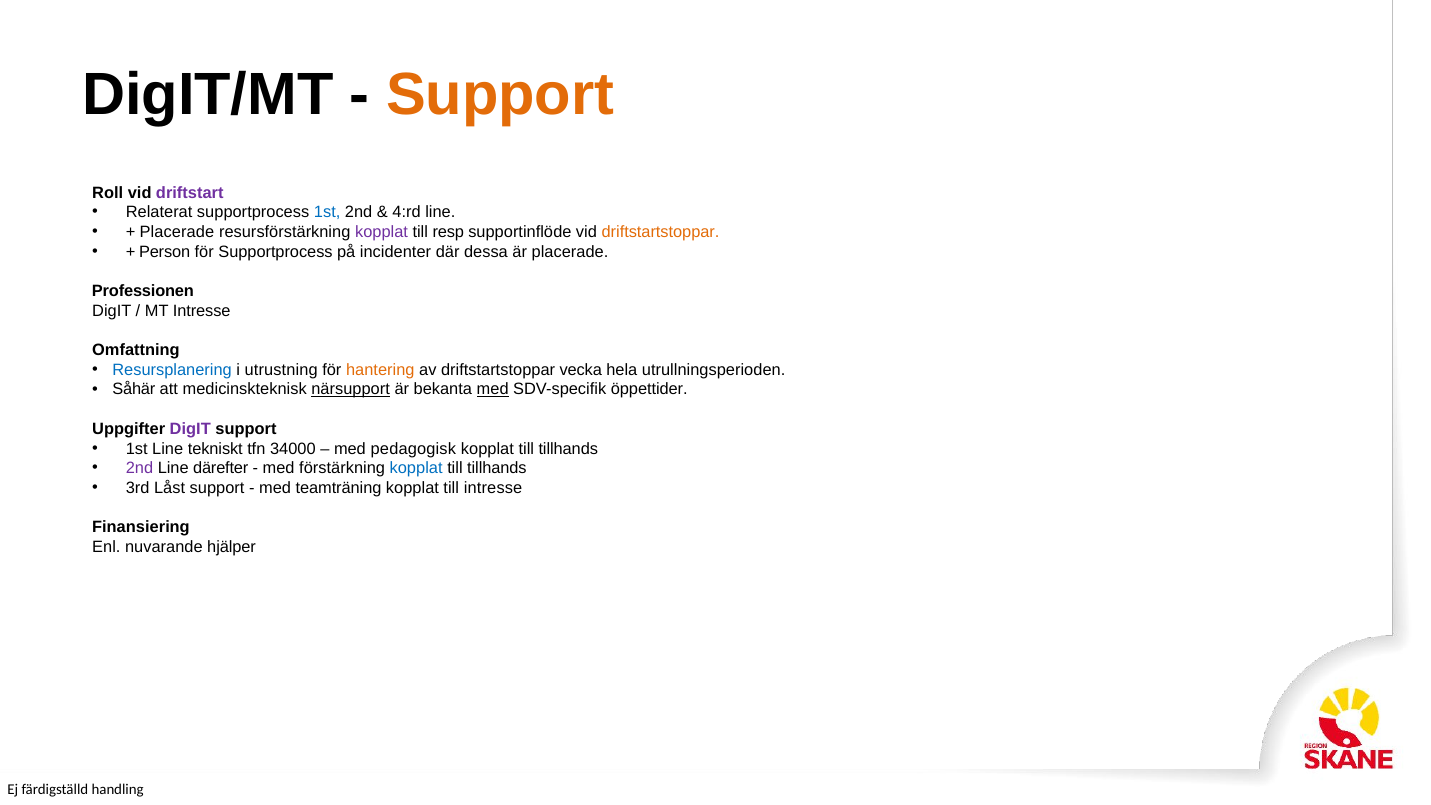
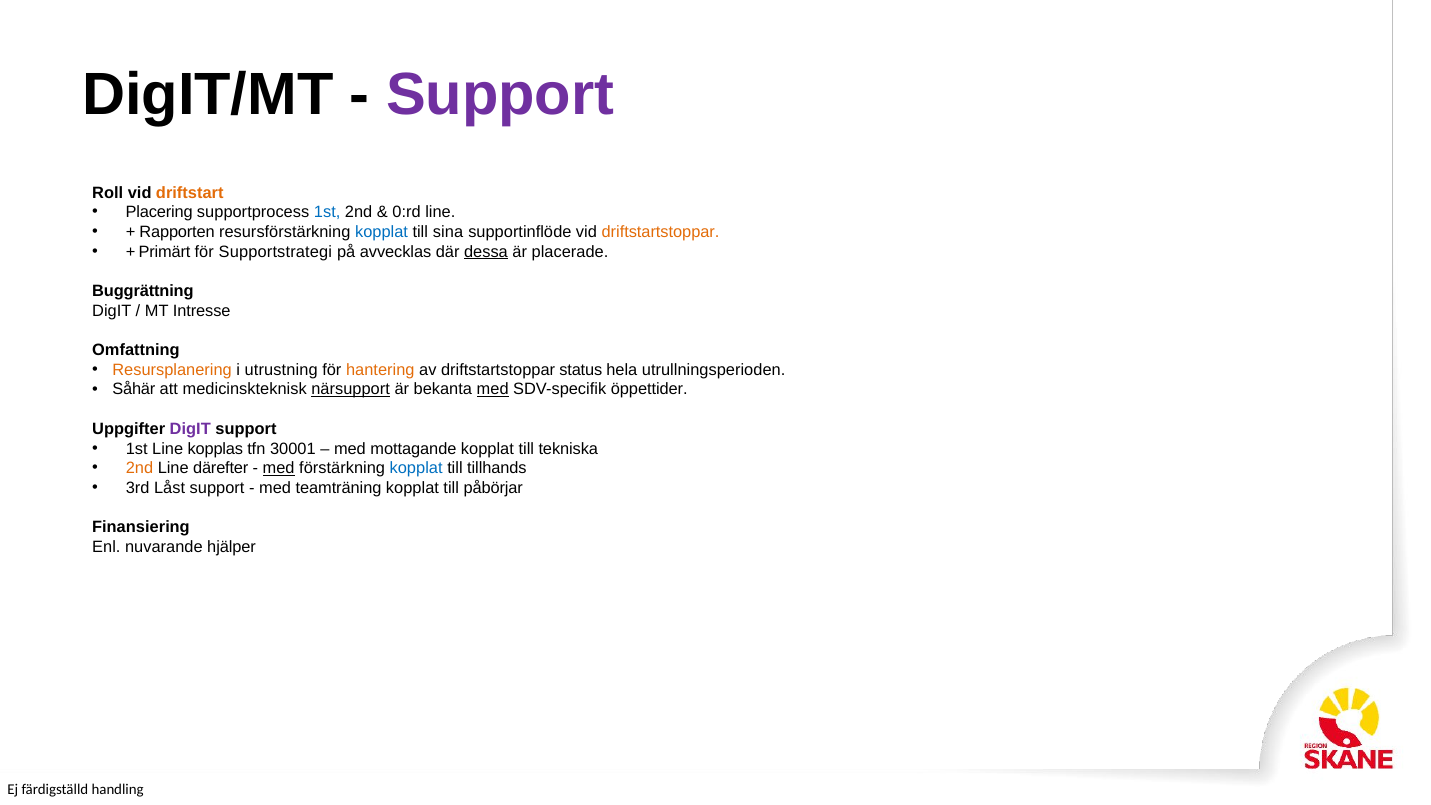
Support at (500, 95) colour: orange -> purple
driftstart colour: purple -> orange
Relaterat: Relaterat -> Placering
4:rd: 4:rd -> 0:rd
Placerade at (177, 232): Placerade -> Rapporten
kopplat at (382, 232) colour: purple -> blue
resp: resp -> sina
Person: Person -> Primärt
för Supportprocess: Supportprocess -> Supportstrategi
incidenter: incidenter -> avvecklas
dessa underline: none -> present
Professionen: Professionen -> Buggrättning
Resursplanering colour: blue -> orange
vecka: vecka -> status
tekniskt: tekniskt -> kopplas
34000: 34000 -> 30001
pedagogisk: pedagogisk -> mottagande
tillhands at (568, 449): tillhands -> tekniska
2nd at (139, 468) colour: purple -> orange
med at (279, 468) underline: none -> present
till intresse: intresse -> påbörjar
